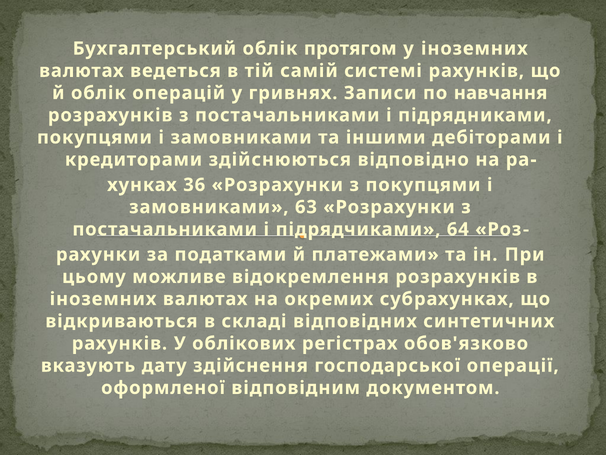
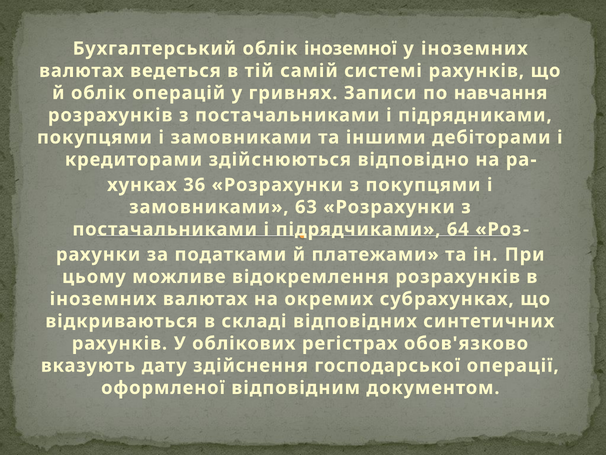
протягом: протягом -> іноземної
